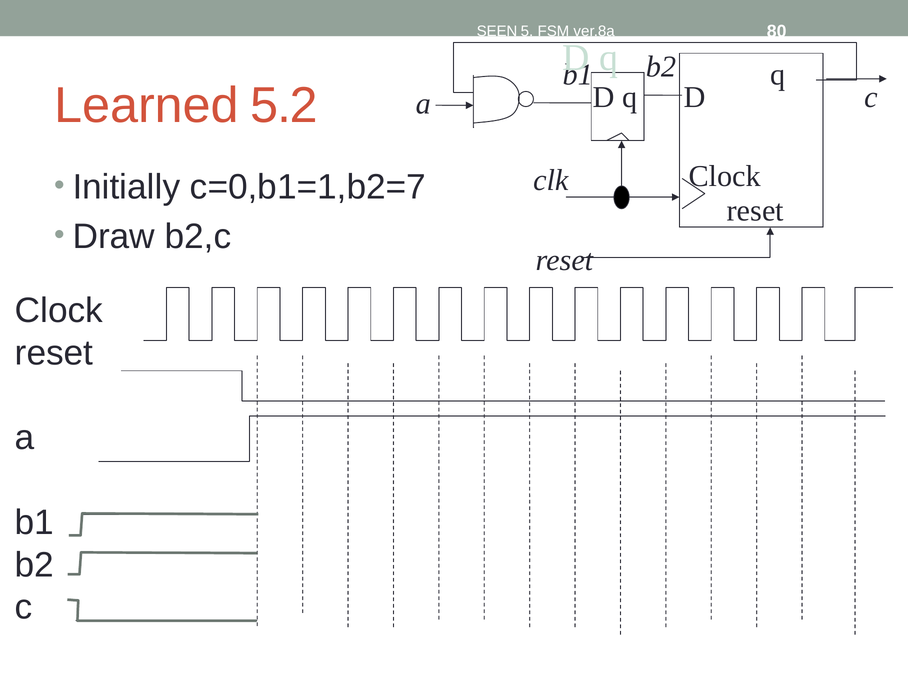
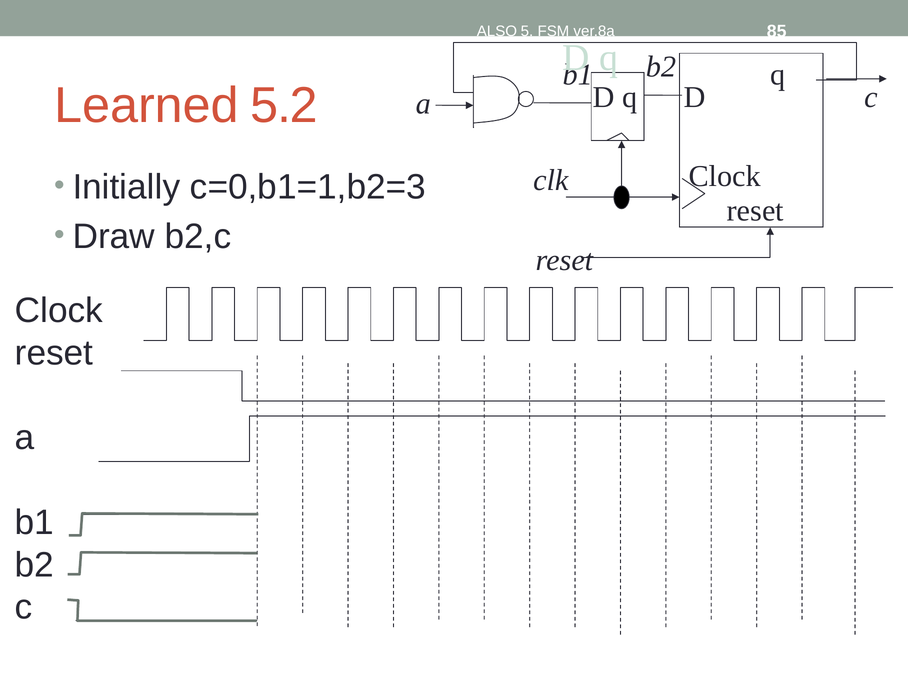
SEEN: SEEN -> ALSO
80: 80 -> 85
c=0,b1=1,b2=7: c=0,b1=1,b2=7 -> c=0,b1=1,b2=3
